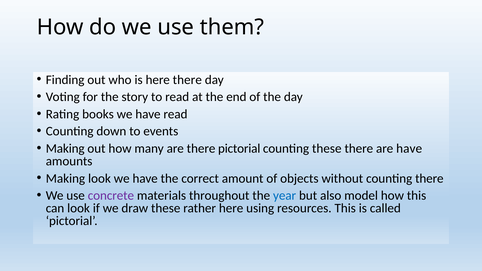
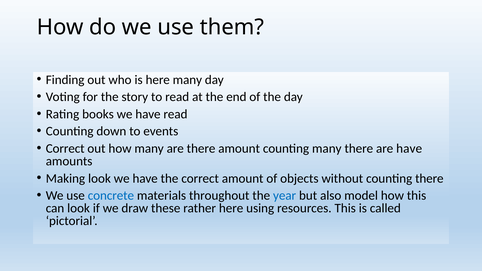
here there: there -> many
Making at (65, 149): Making -> Correct
there pictorial: pictorial -> amount
counting these: these -> many
concrete colour: purple -> blue
